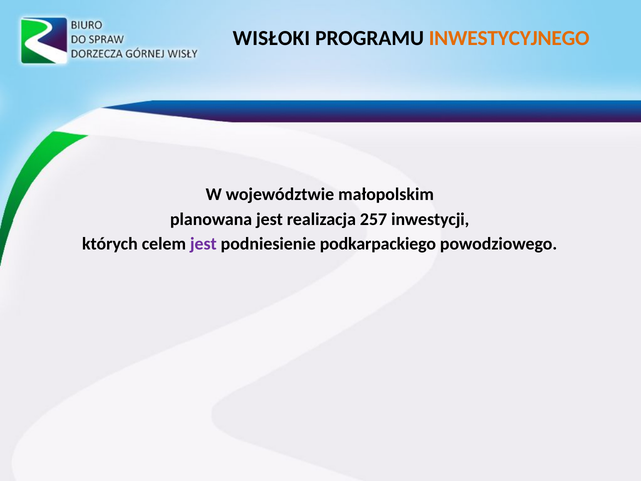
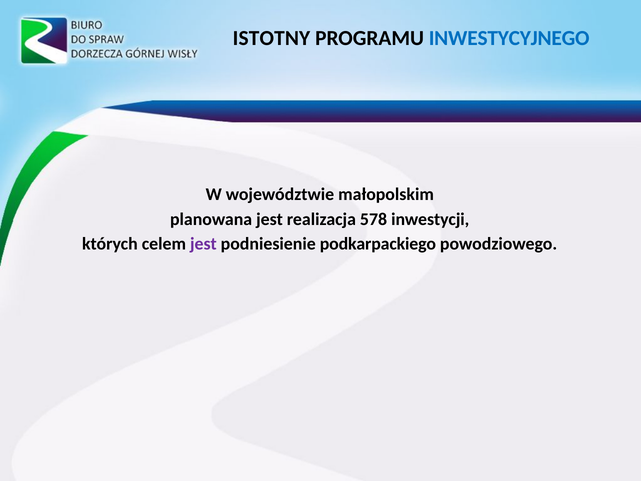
WISŁOKI: WISŁOKI -> ISTOTNY
INWESTYCYJNEGO colour: orange -> blue
257: 257 -> 578
